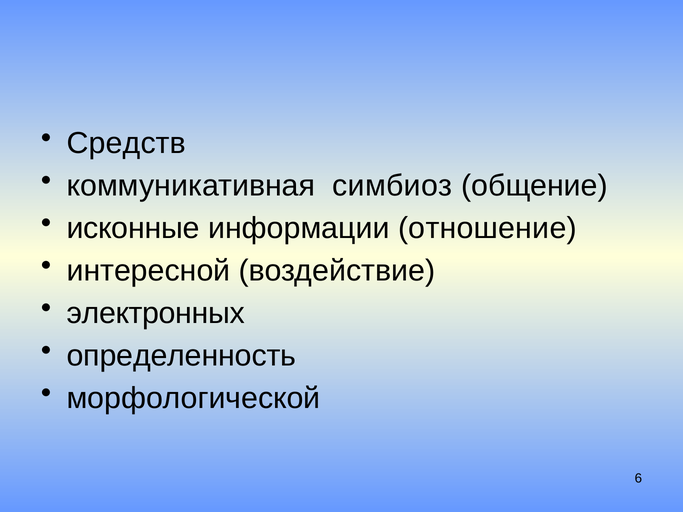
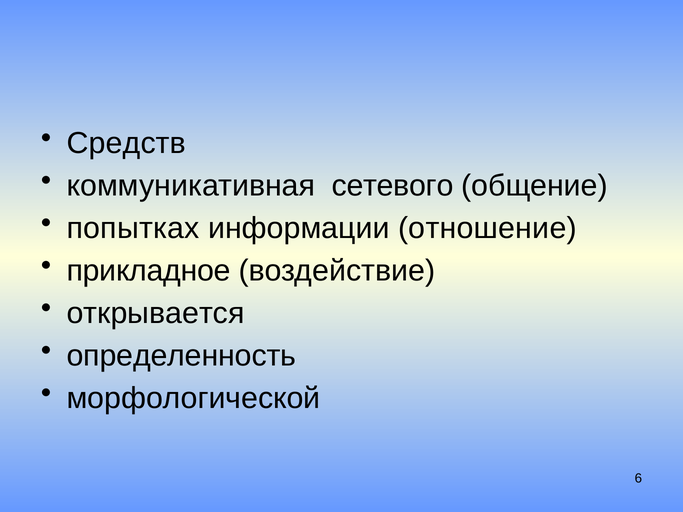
симбиоз: симбиоз -> сетевого
исконные: исконные -> попытках
интересной: интересной -> прикладное
электронных: электронных -> открывается
